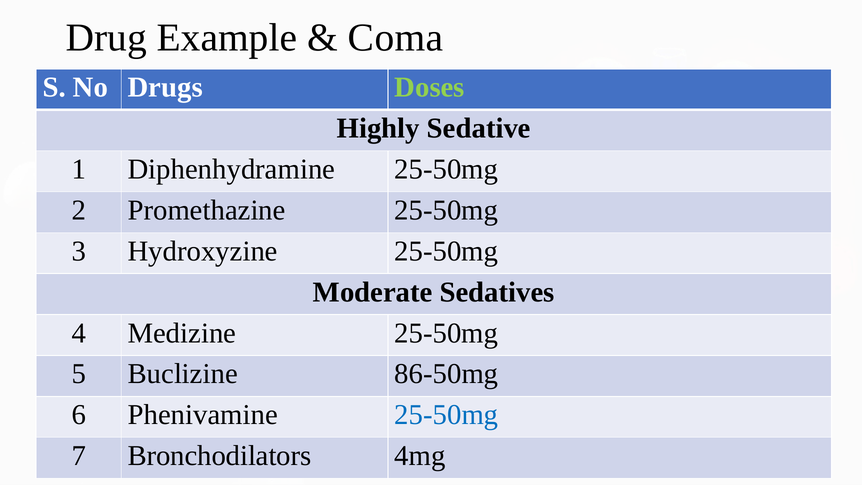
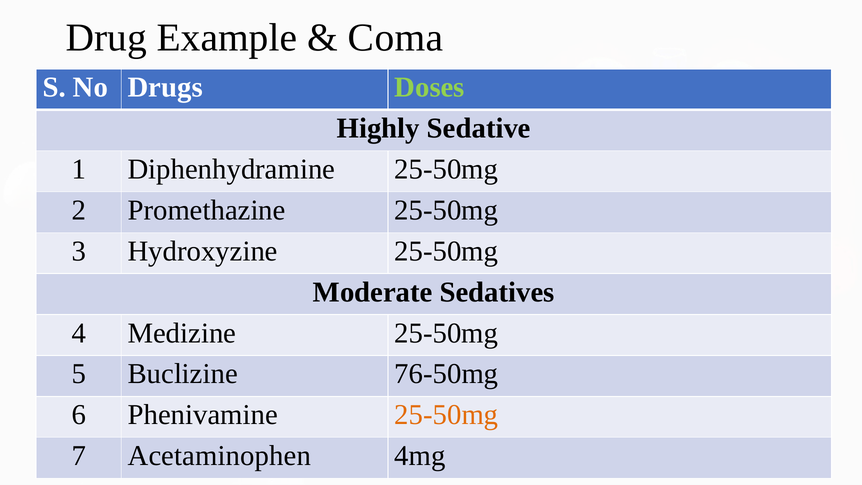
86-50mg: 86-50mg -> 76-50mg
25-50mg at (446, 415) colour: blue -> orange
Bronchodilators: Bronchodilators -> Acetaminophen
